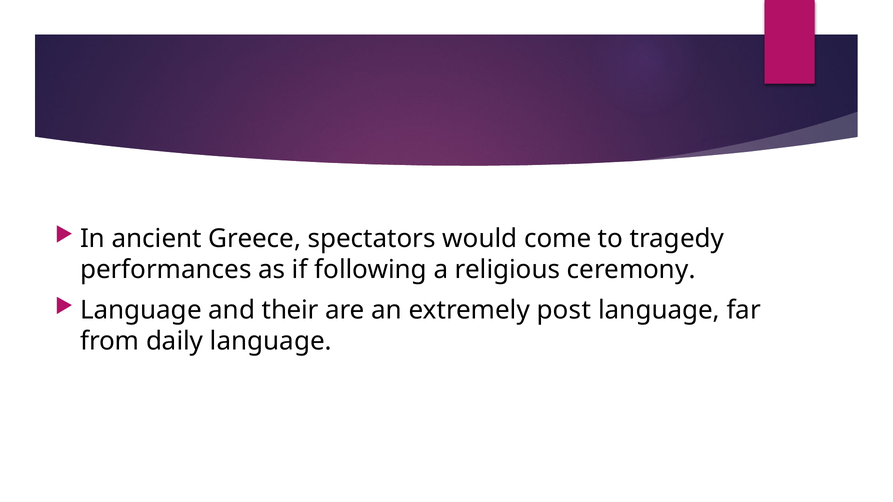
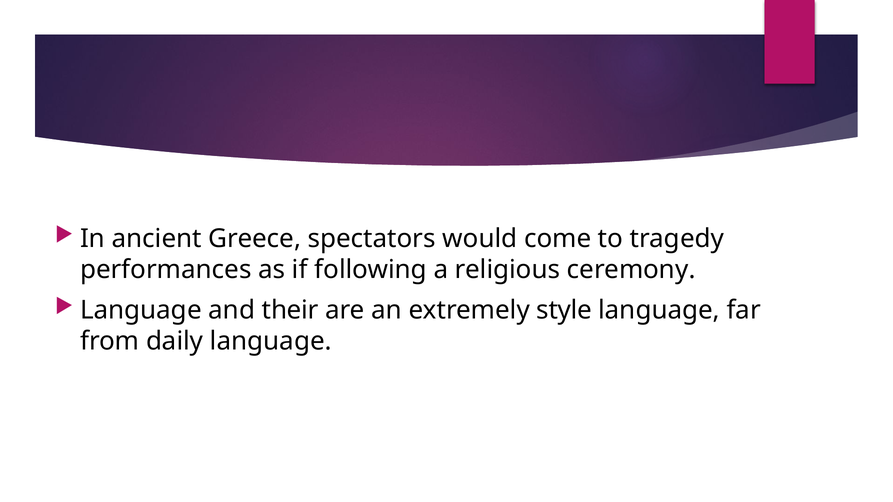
post: post -> style
